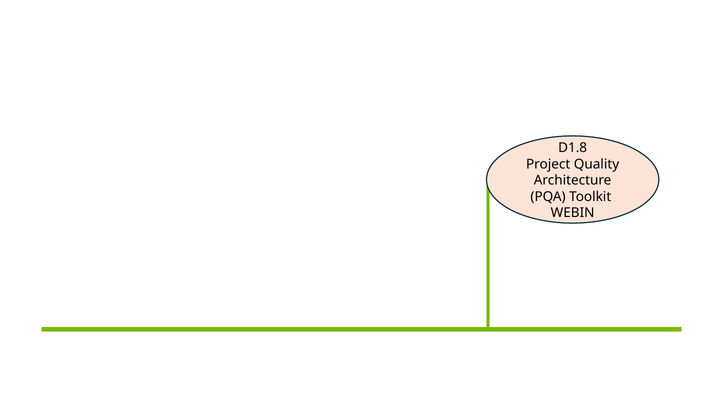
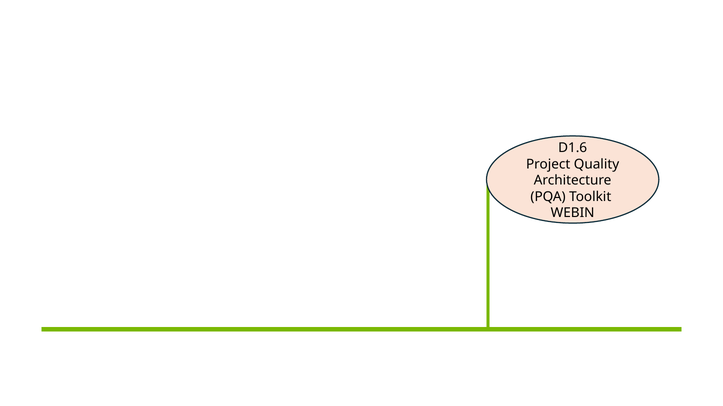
D1.8: D1.8 -> D1.6
